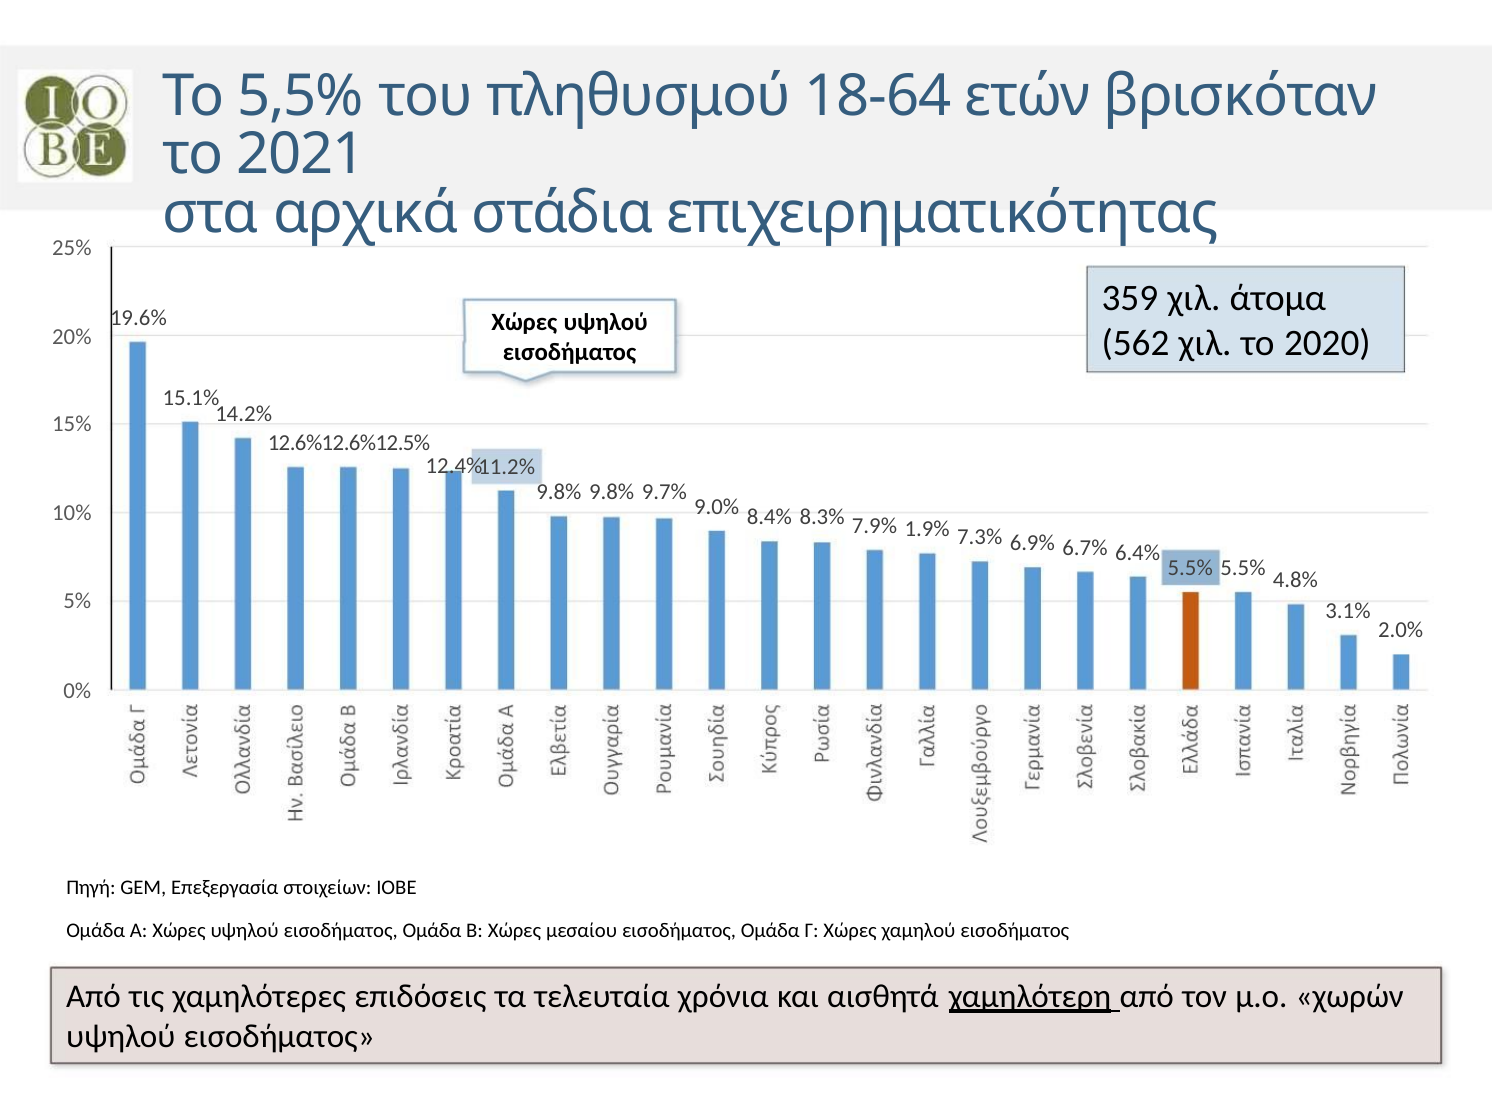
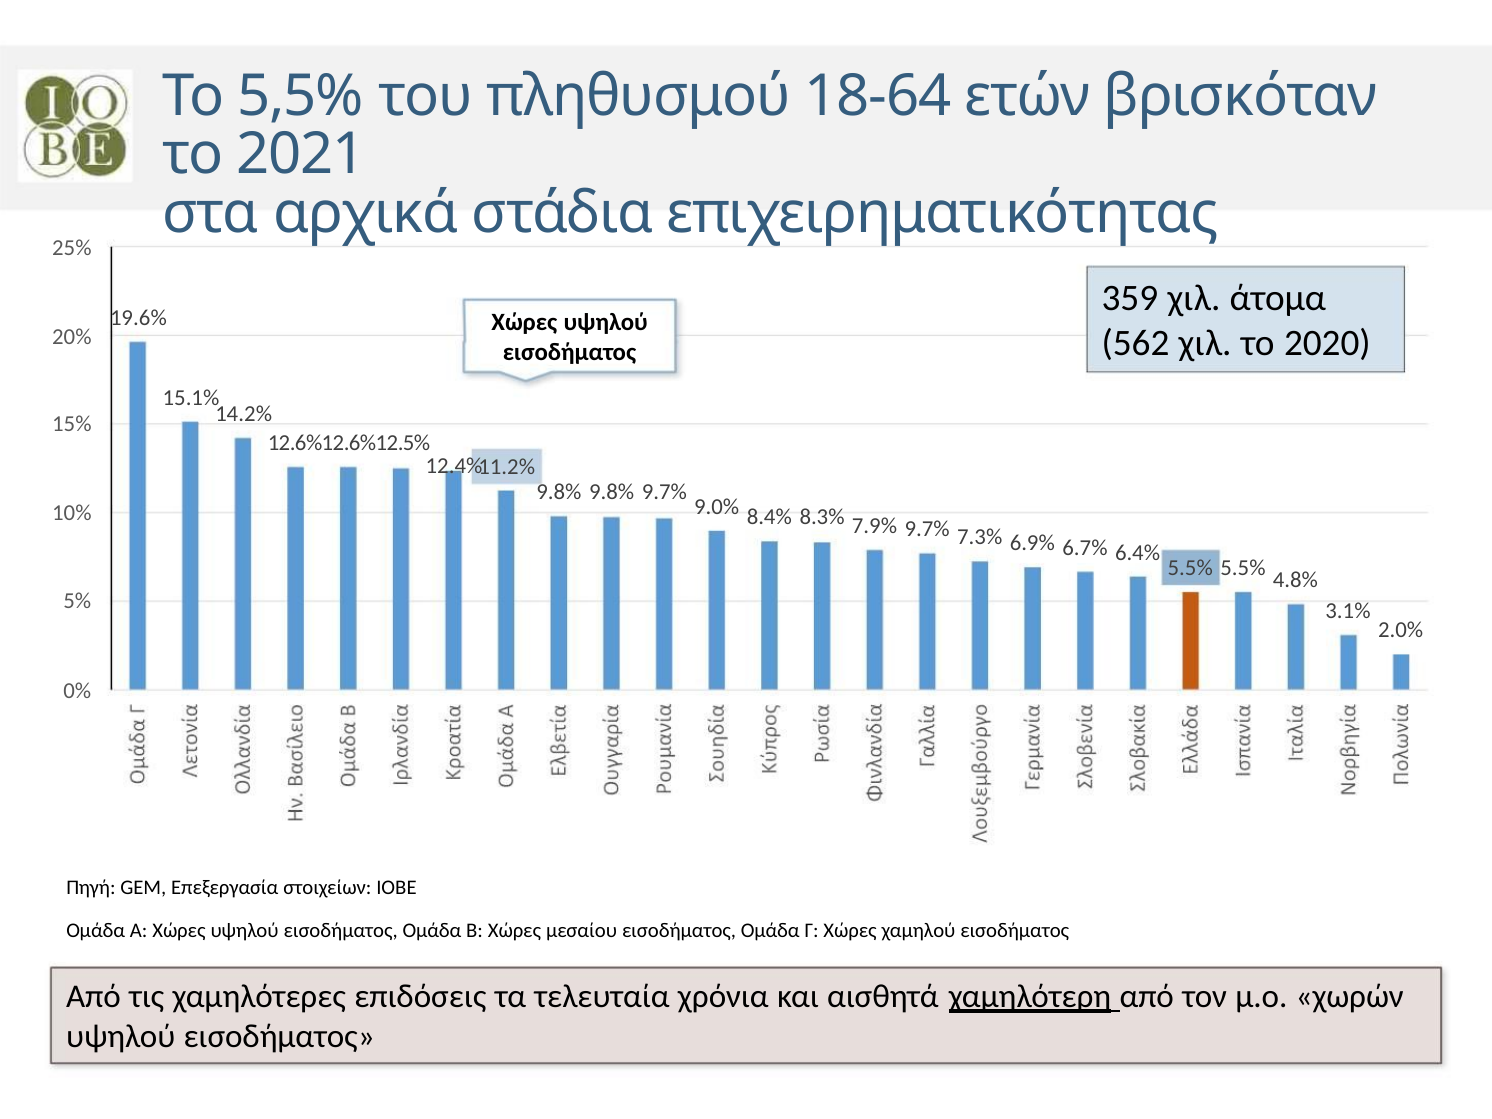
7.9% 1.9%: 1.9% -> 9.7%
